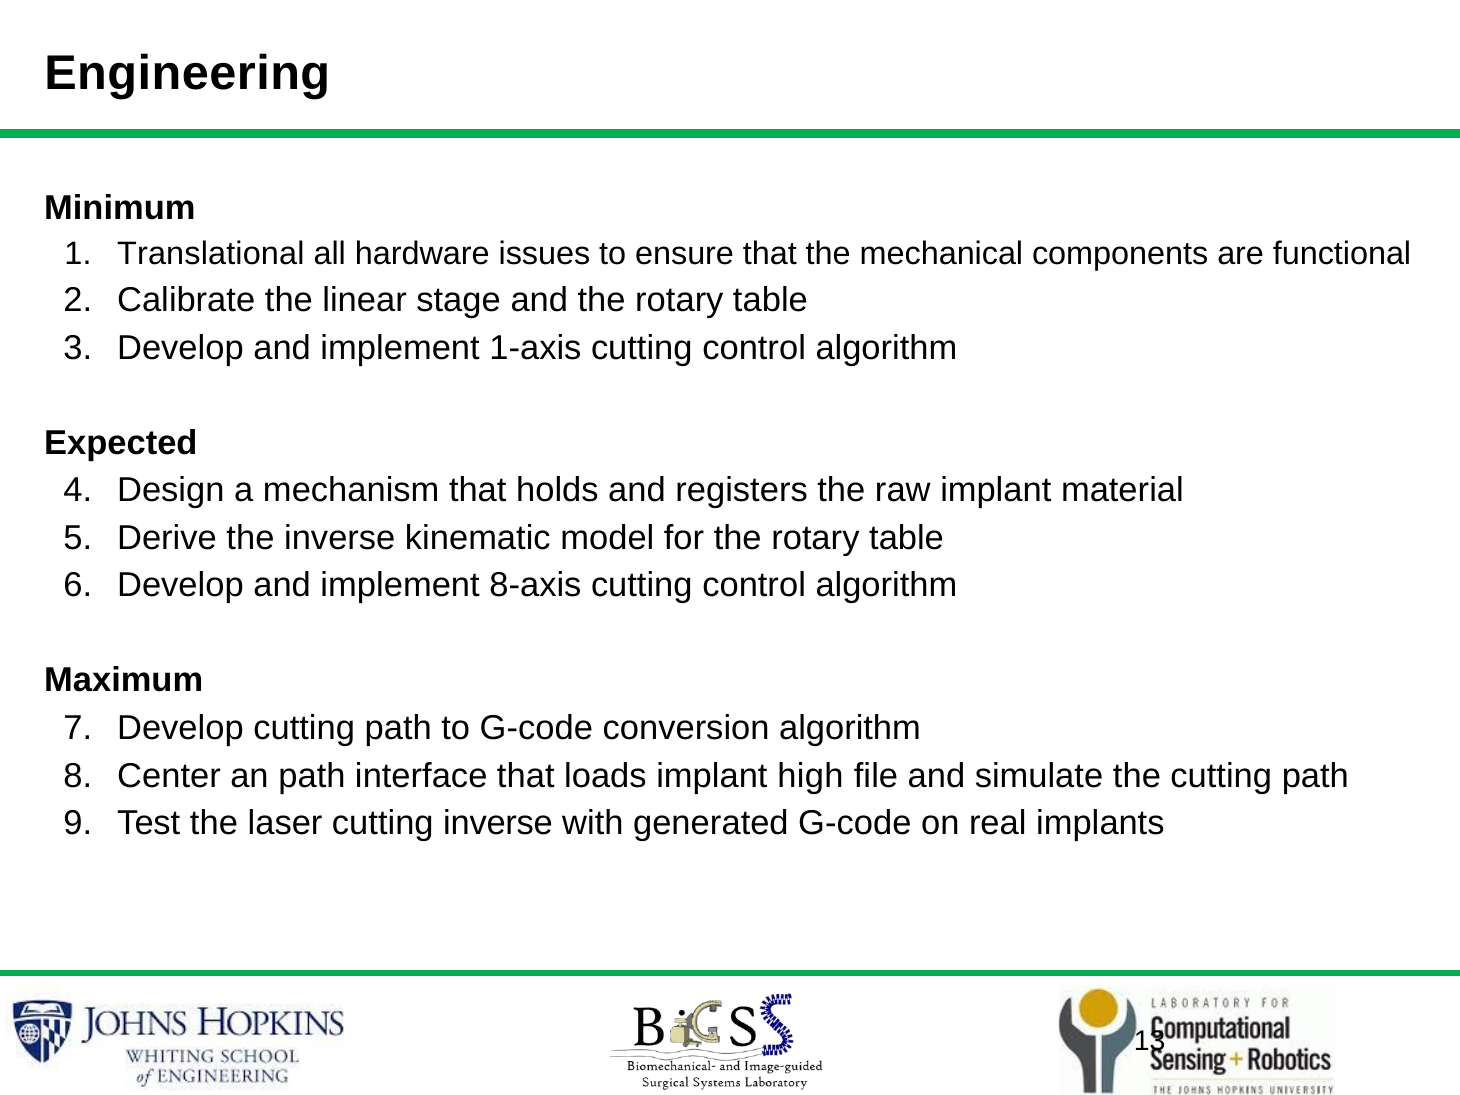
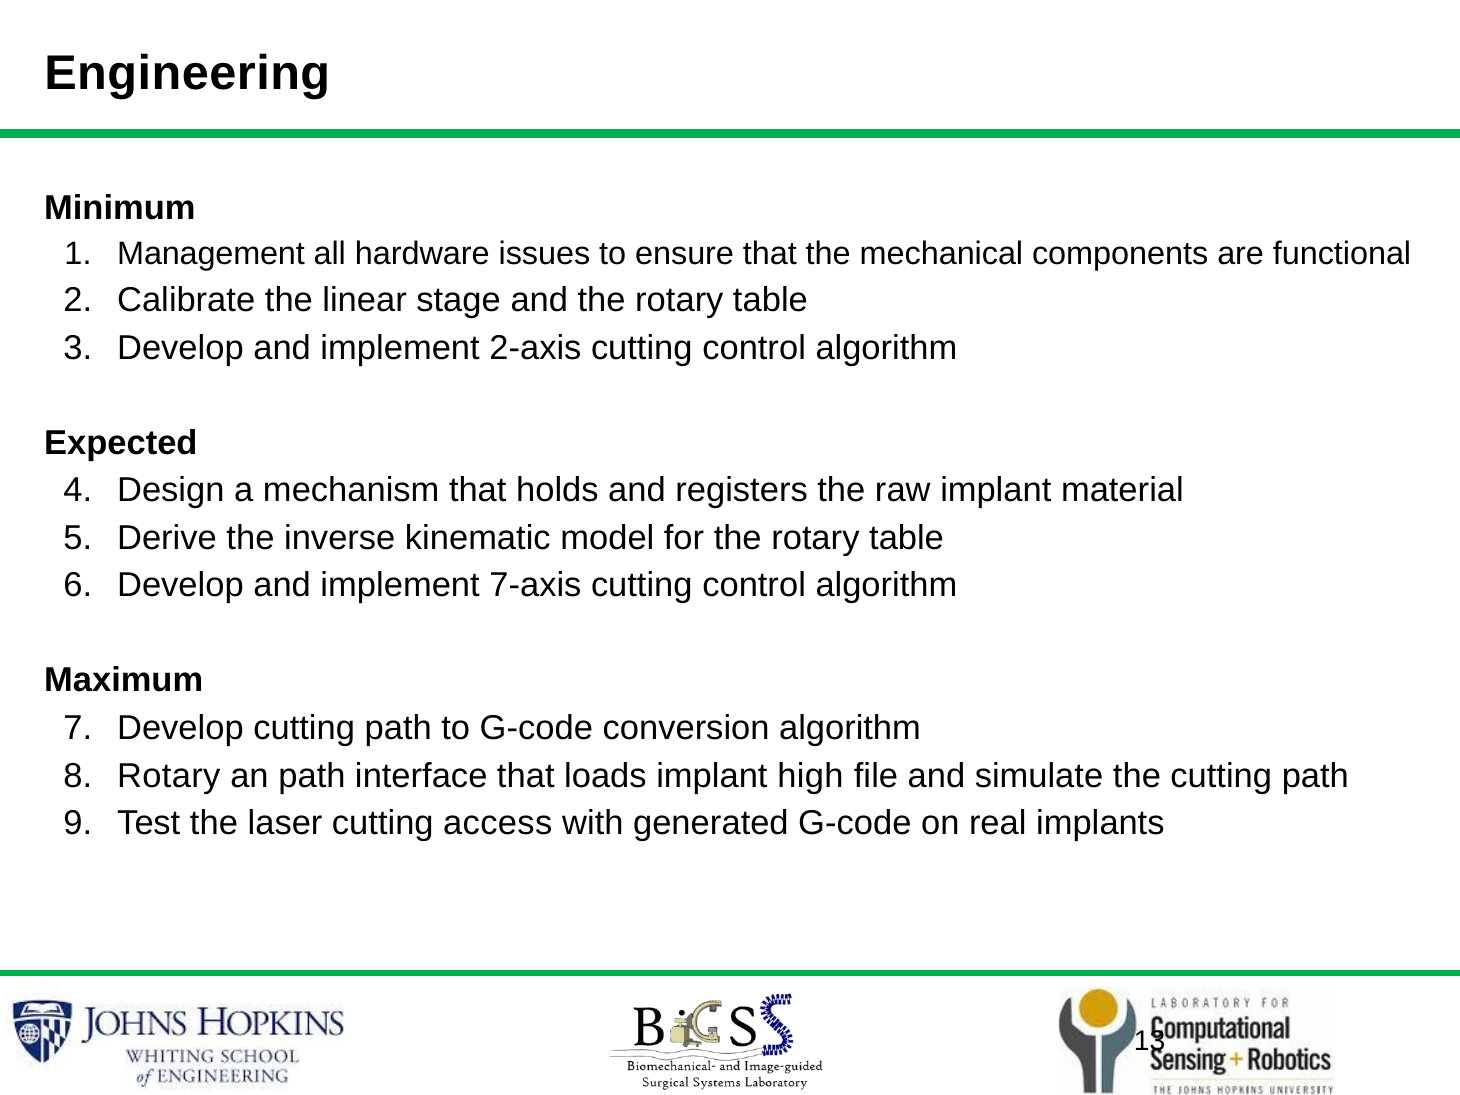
Translational: Translational -> Management
1-axis: 1-axis -> 2-axis
8-axis: 8-axis -> 7-axis
Center at (169, 776): Center -> Rotary
cutting inverse: inverse -> access
